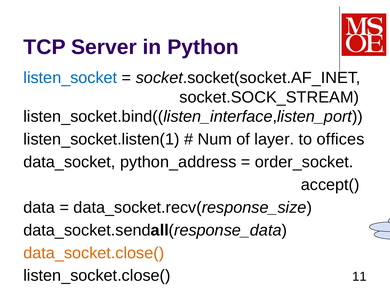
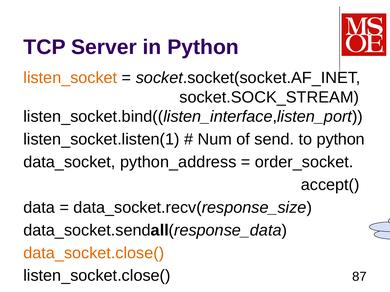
listen_socket colour: blue -> orange
of layer: layer -> send
to offices: offices -> python
11: 11 -> 87
